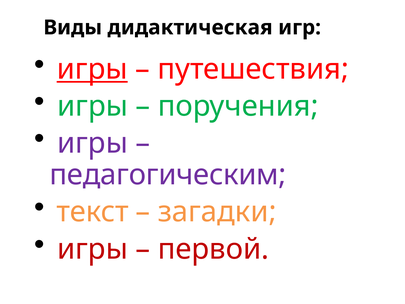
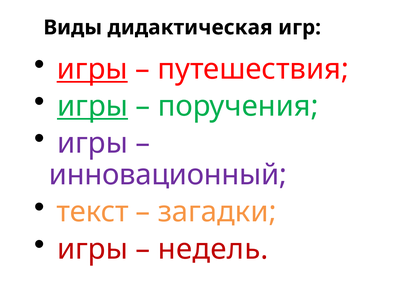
игры at (93, 106) underline: none -> present
педагогическим: педагогическим -> инновационный
первой: первой -> недель
